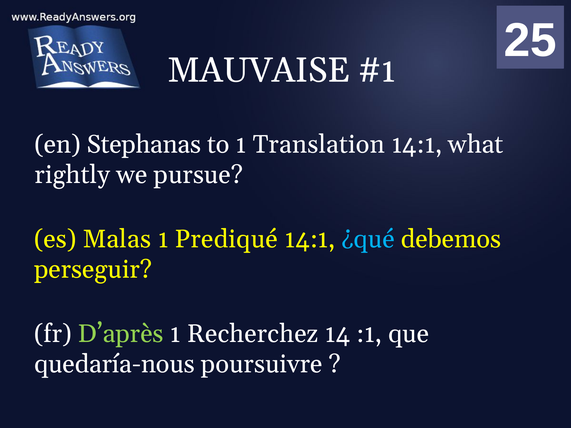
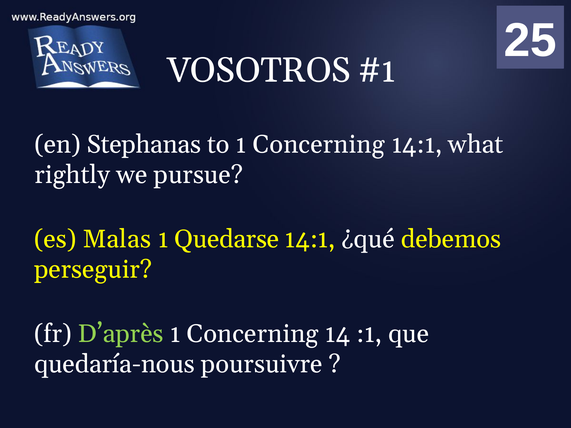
MAUVAISE: MAUVAISE -> VOSOTROS
to 1 Translation: Translation -> Concerning
Prediqué: Prediqué -> Quedarse
¿qué colour: light blue -> white
Recherchez at (253, 334): Recherchez -> Concerning
